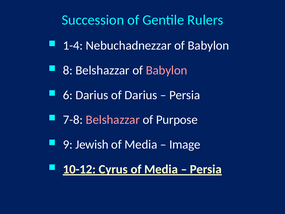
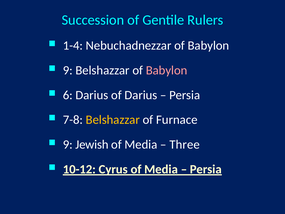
8 at (68, 70): 8 -> 9
Belshazzar at (113, 120) colour: pink -> yellow
Purpose: Purpose -> Furnace
Image: Image -> Three
